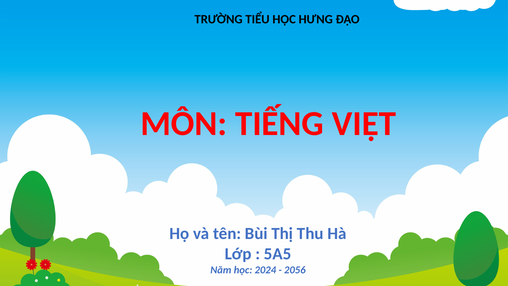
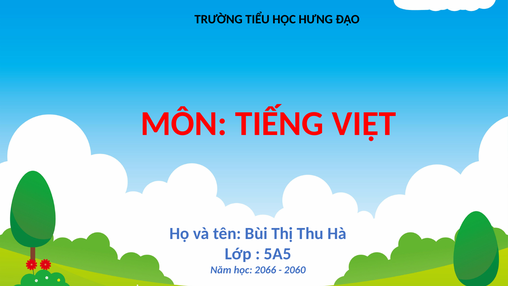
2024: 2024 -> 2066
2056: 2056 -> 2060
